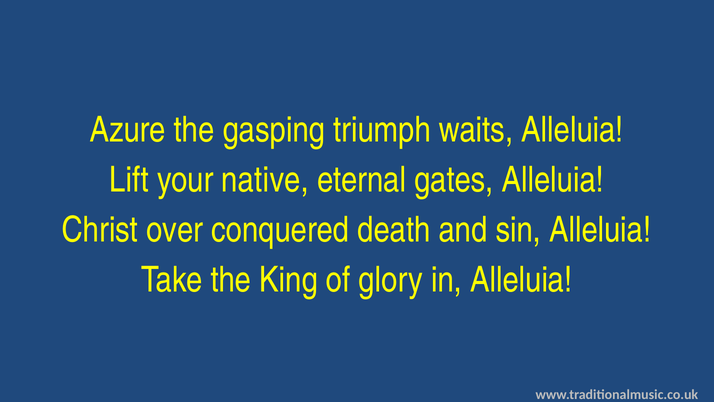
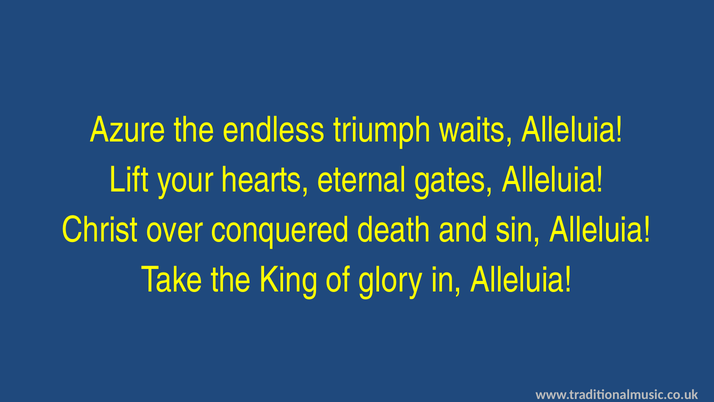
gasping: gasping -> endless
native: native -> hearts
